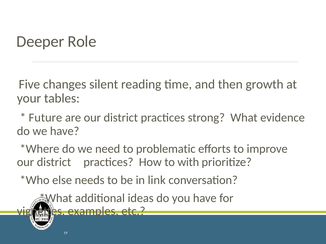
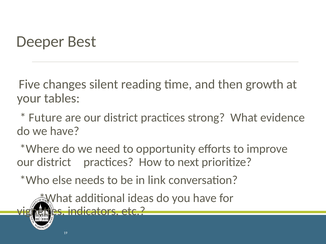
Role: Role -> Best
problematic: problematic -> opportunity
with: with -> next
examples: examples -> indicators
